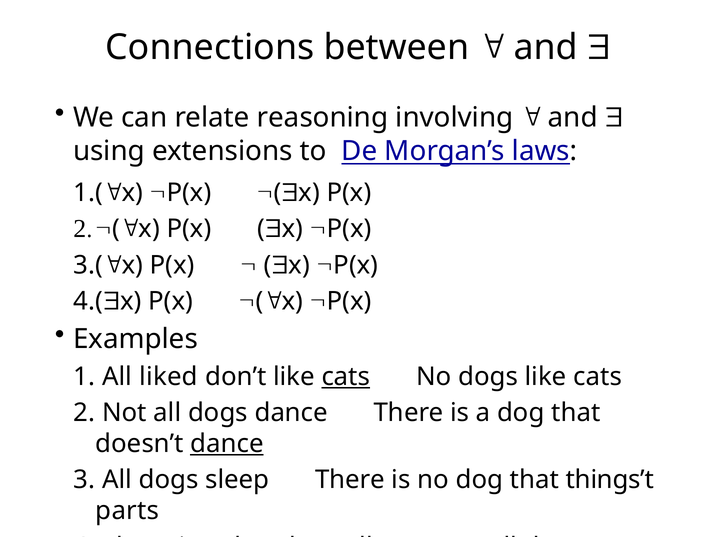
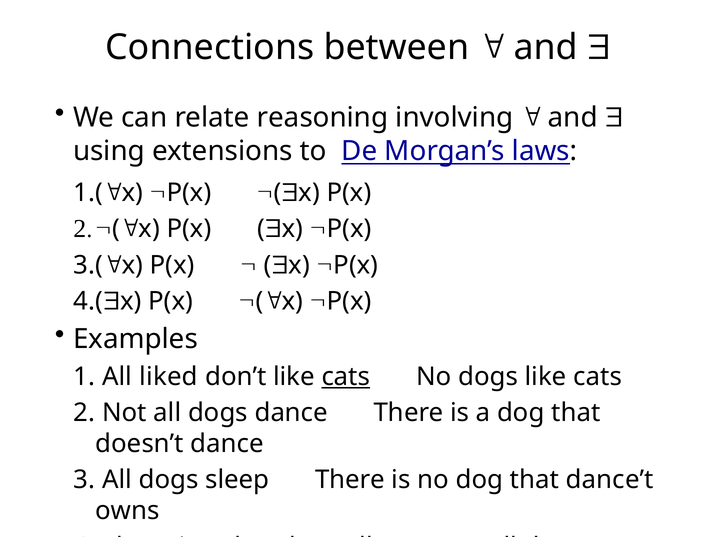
dance at (227, 444) underline: present -> none
things’t: things’t -> dance’t
parts: parts -> owns
